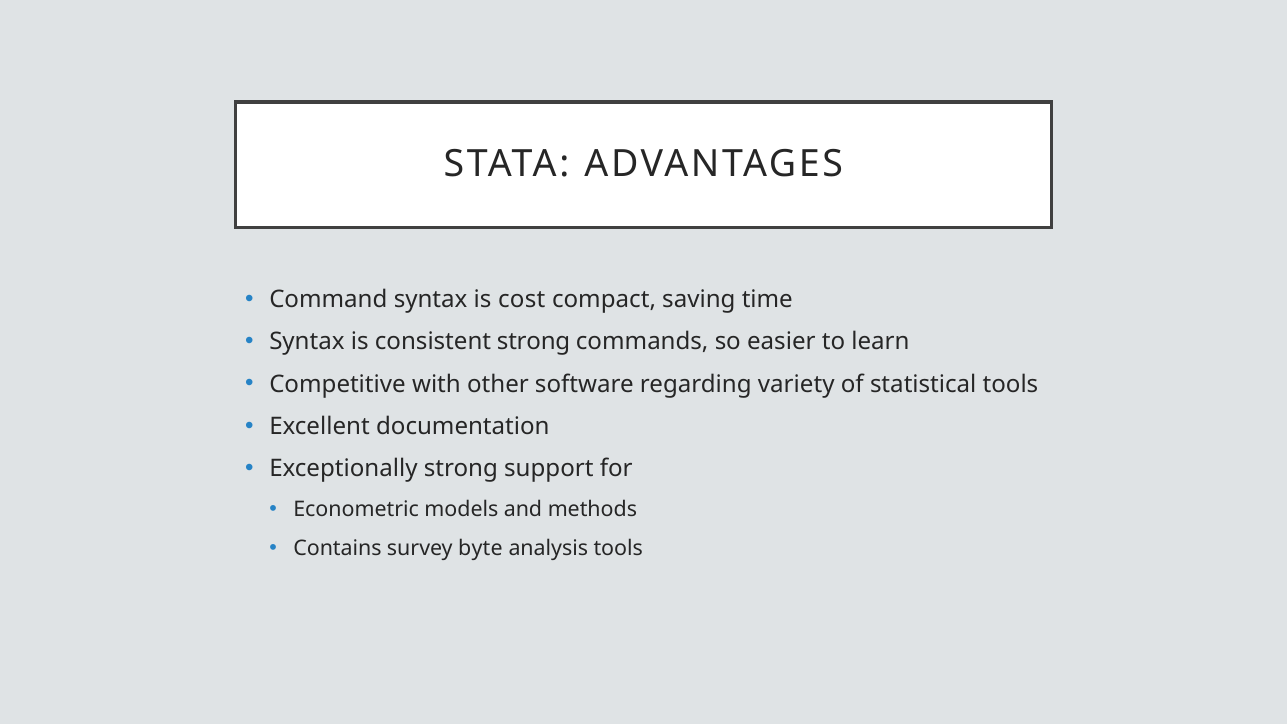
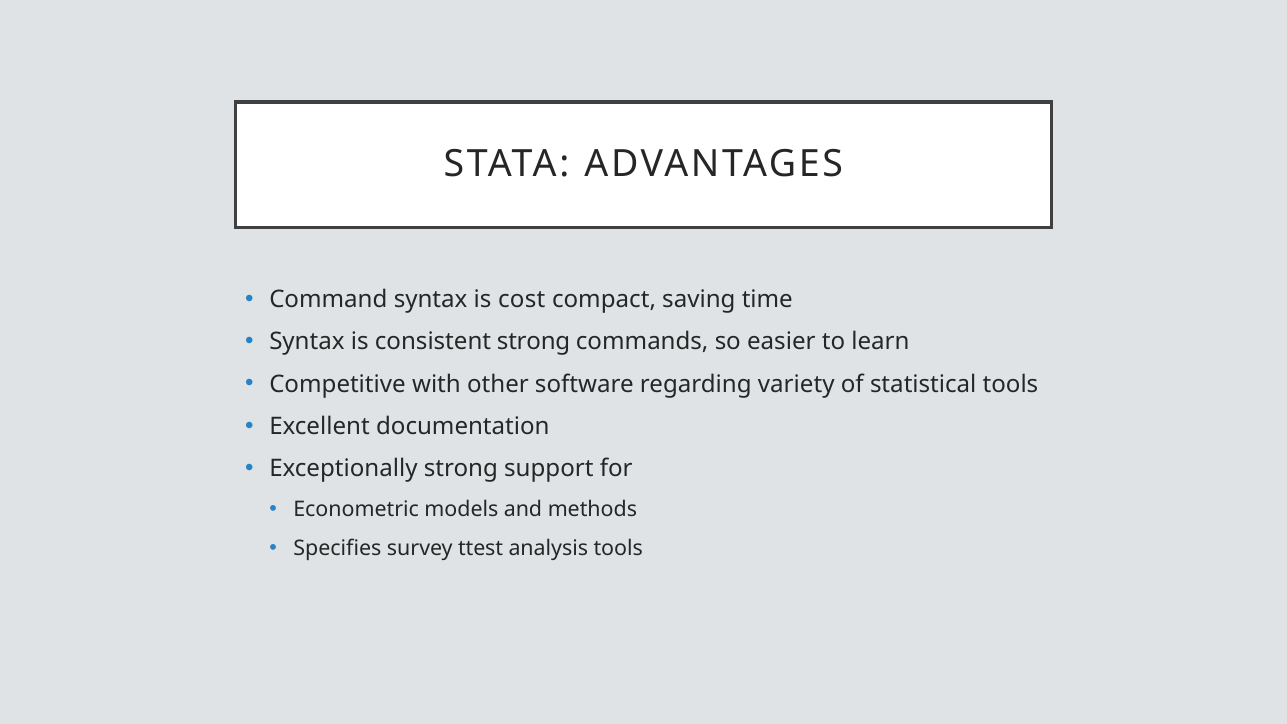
Contains: Contains -> Specifies
byte: byte -> ttest
